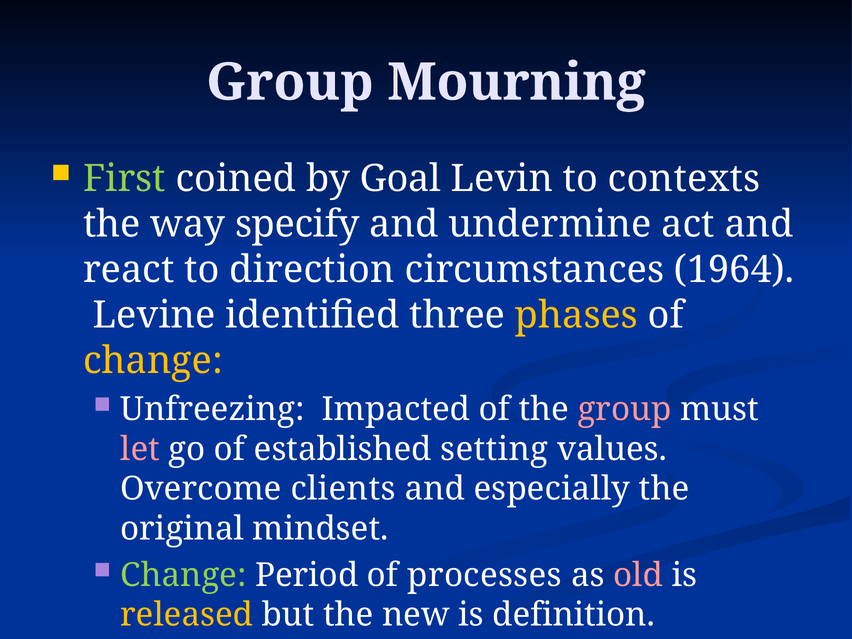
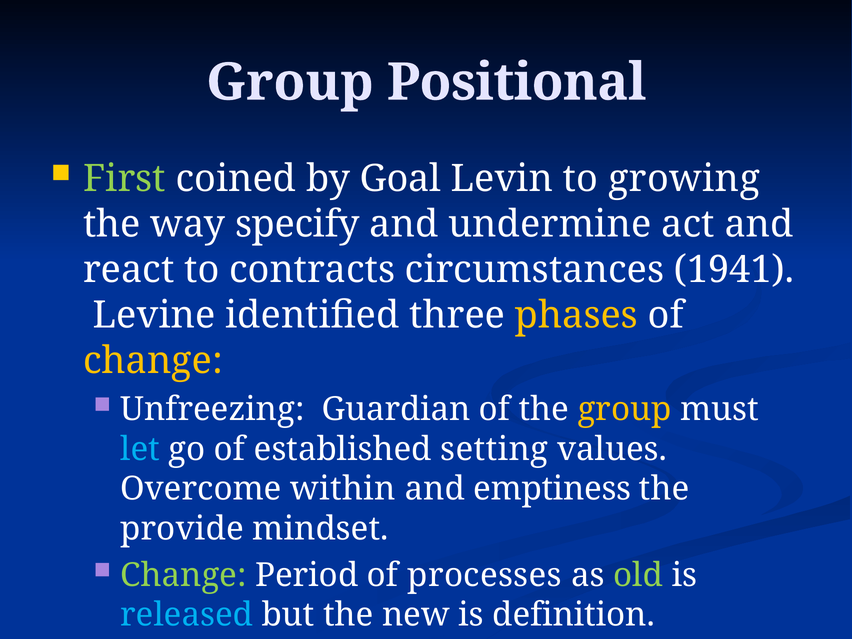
Mourning: Mourning -> Positional
contexts: contexts -> growing
direction: direction -> contracts
1964: 1964 -> 1941
Impacted: Impacted -> Guardian
group at (625, 409) colour: pink -> yellow
let colour: pink -> light blue
clients: clients -> within
especially: especially -> emptiness
original: original -> provide
old colour: pink -> light green
released colour: yellow -> light blue
